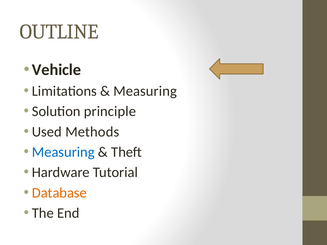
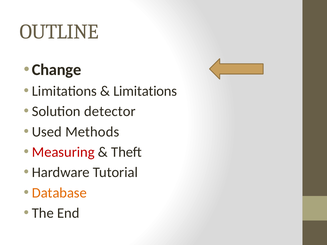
Vehicle: Vehicle -> Change
Measuring at (145, 91): Measuring -> Limitations
principle: principle -> detector
Measuring at (63, 152) colour: blue -> red
